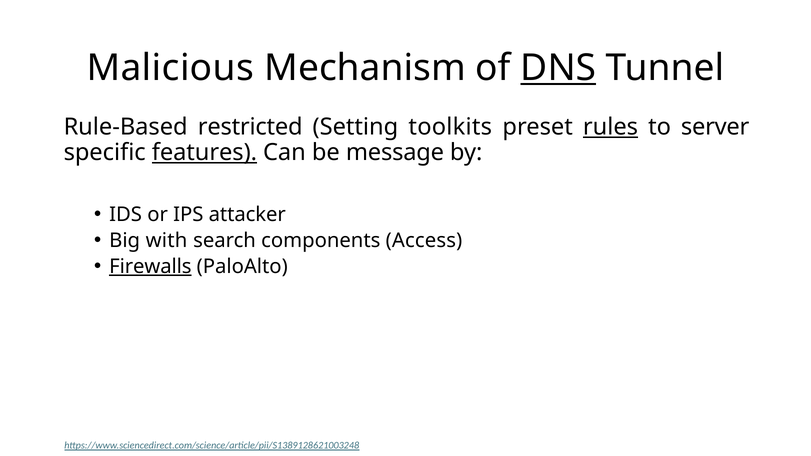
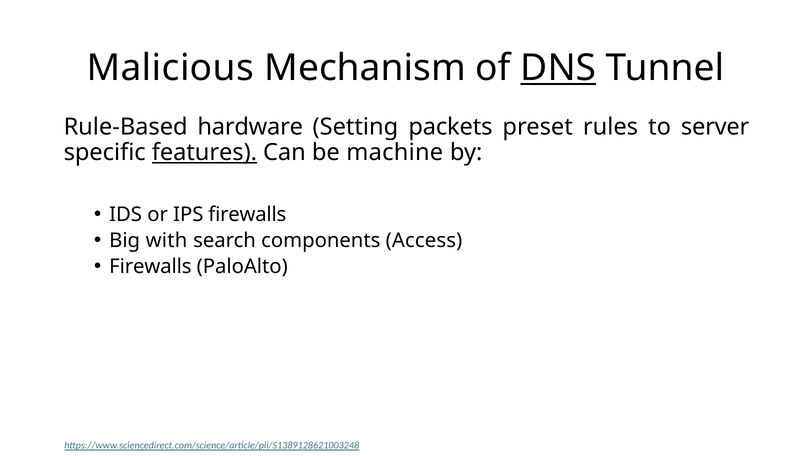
restricted: restricted -> hardware
toolkits: toolkits -> packets
rules underline: present -> none
message: message -> machine
IPS attacker: attacker -> firewalls
Firewalls at (150, 267) underline: present -> none
